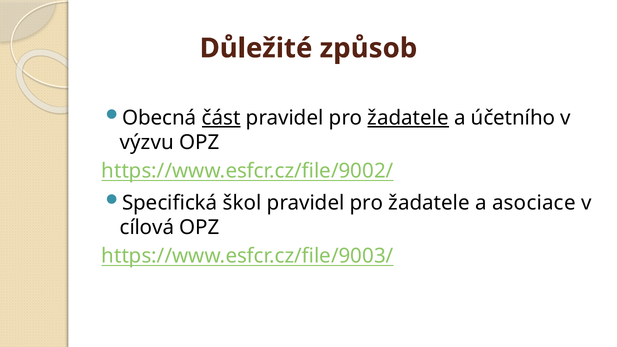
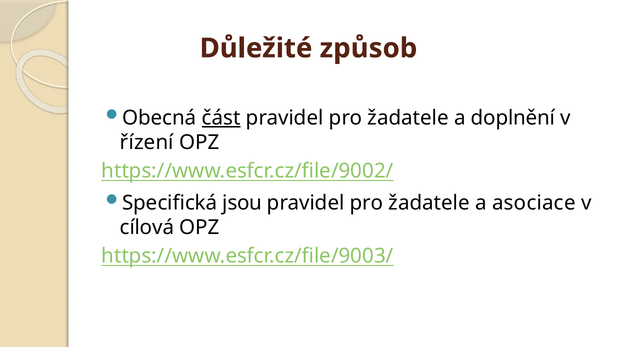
žadatele at (408, 118) underline: present -> none
účetního: účetního -> doplnění
výzvu: výzvu -> řízení
škol: škol -> jsou
